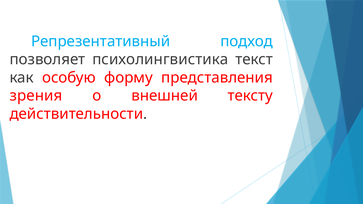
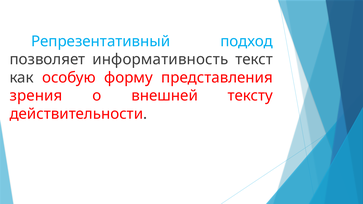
психолингвистика: психолингвистика -> информативность
